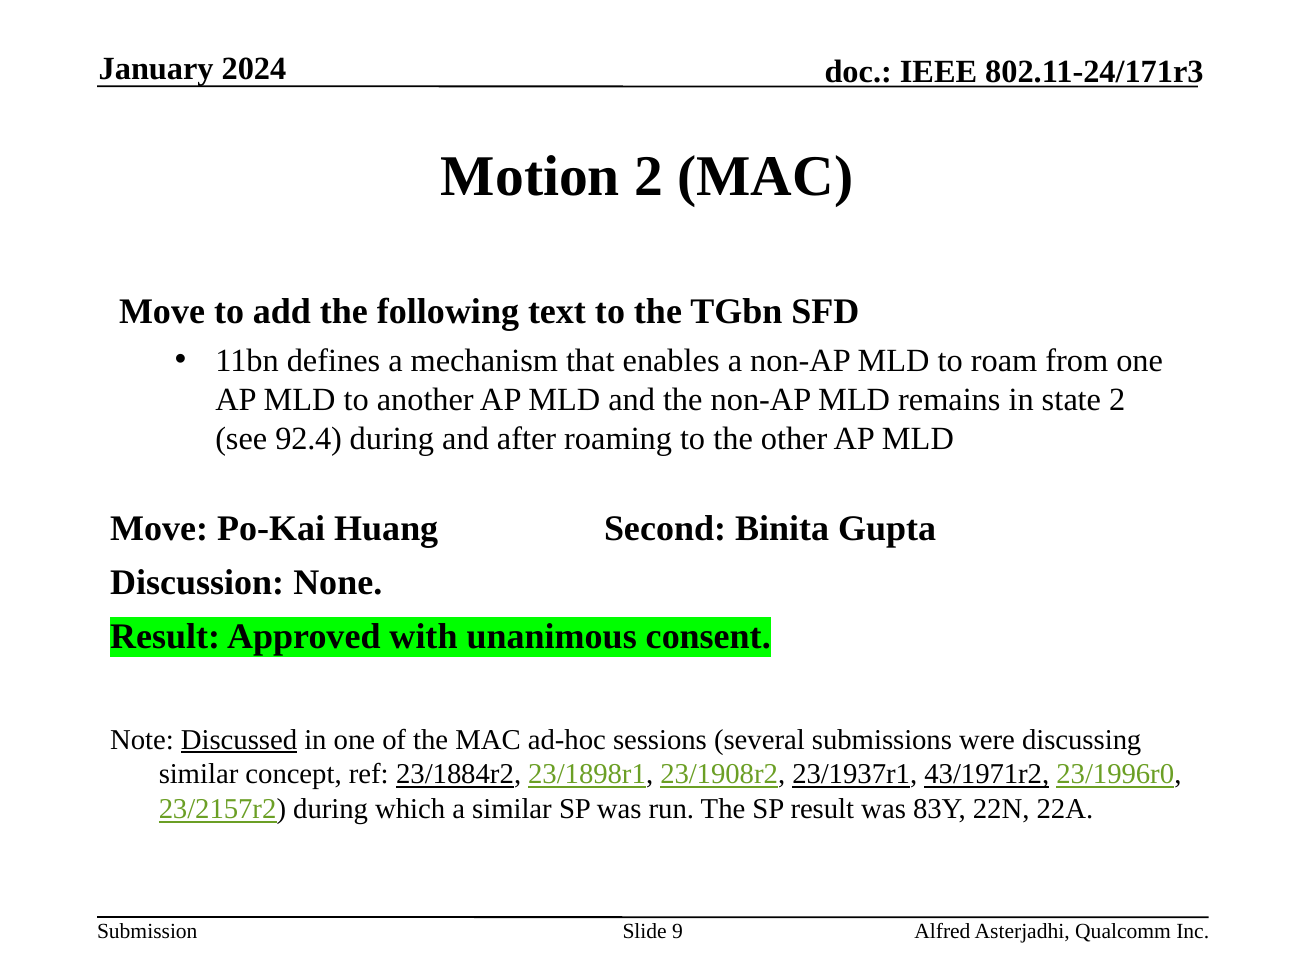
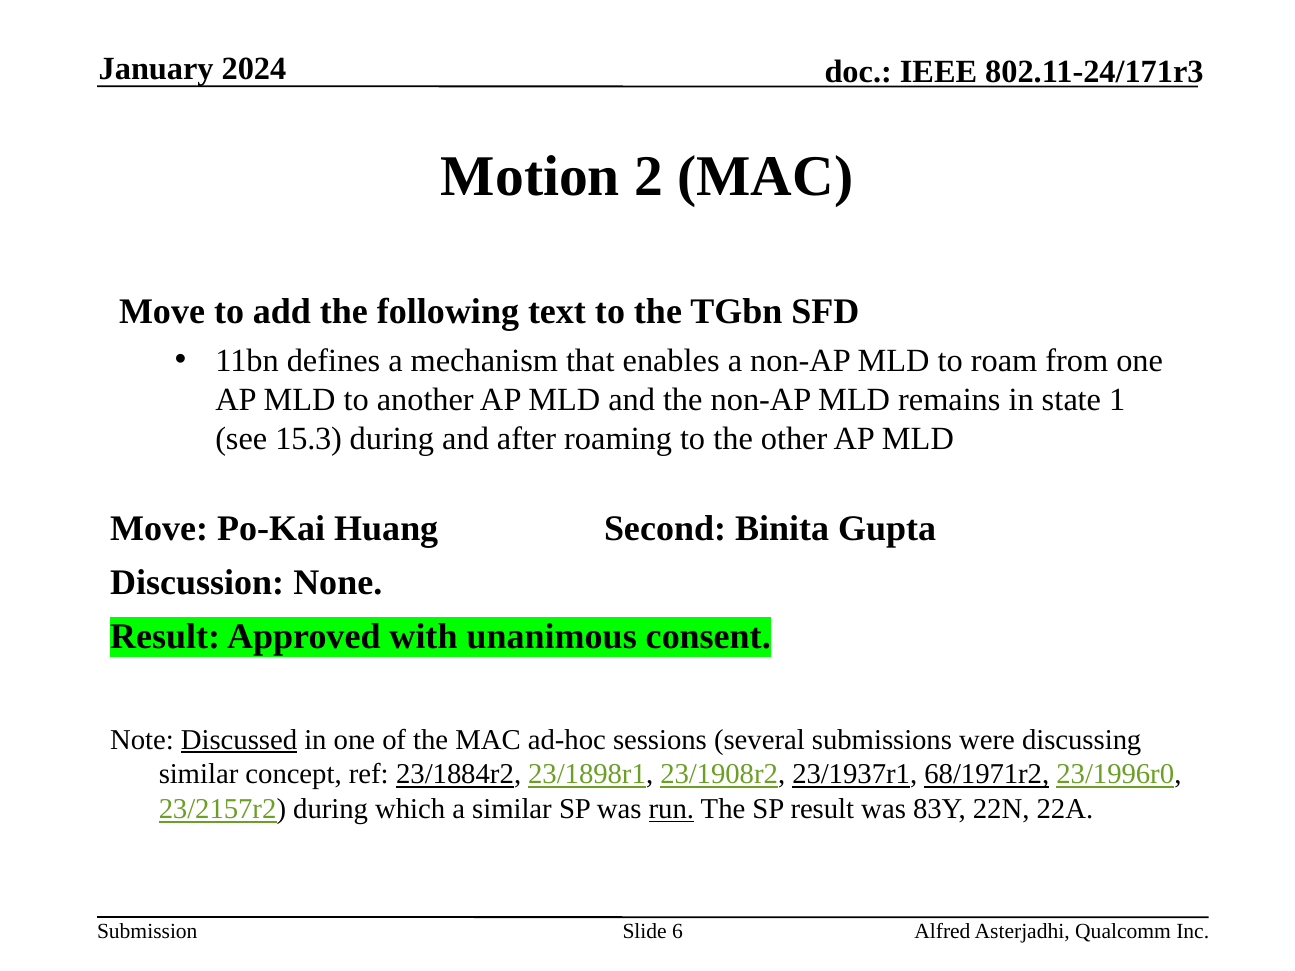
state 2: 2 -> 1
92.4: 92.4 -> 15.3
43/1971r2: 43/1971r2 -> 68/1971r2
run underline: none -> present
9: 9 -> 6
